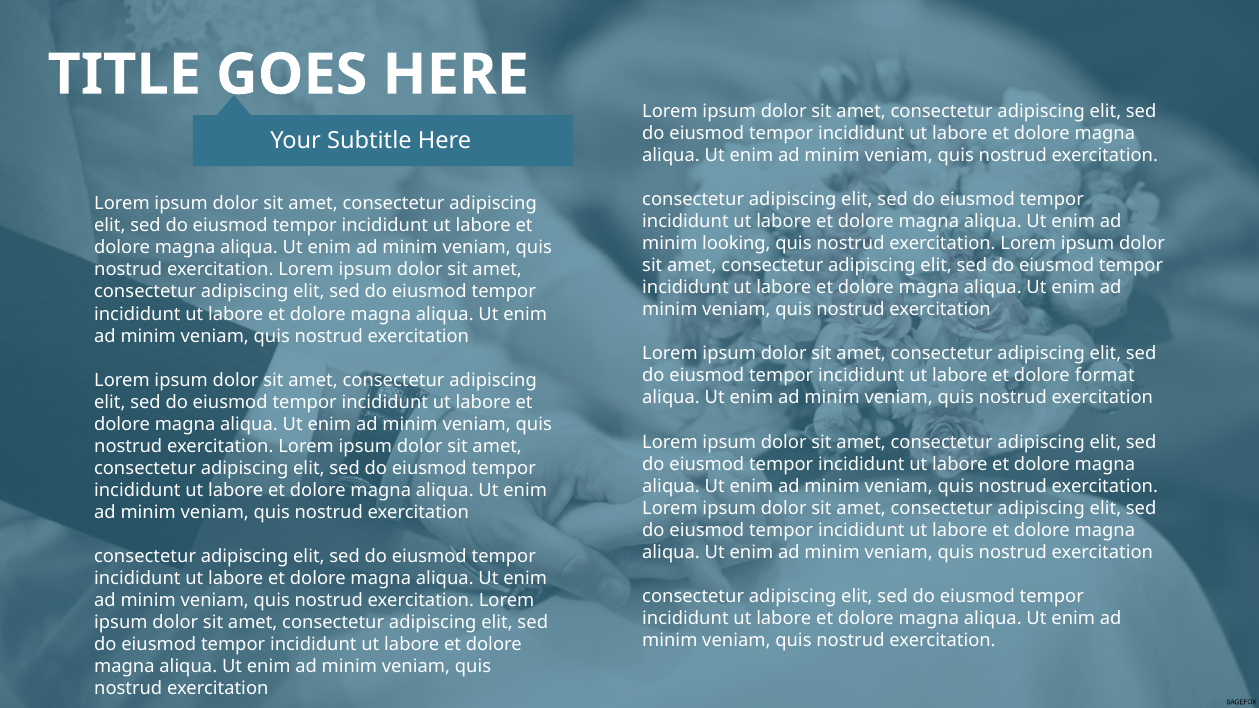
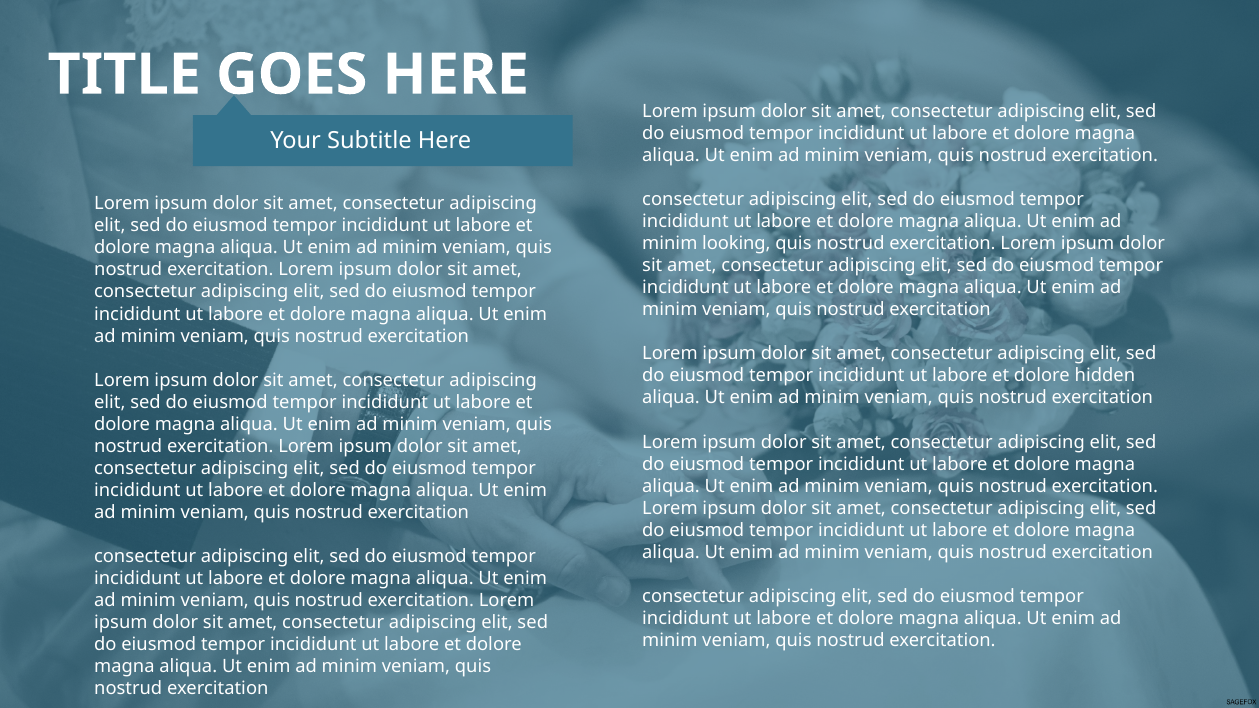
format: format -> hidden
